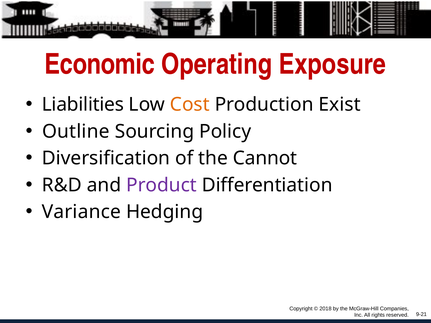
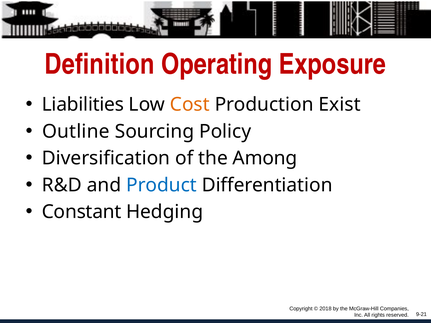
Economic: Economic -> Definition
Cannot: Cannot -> Among
Product colour: purple -> blue
Variance: Variance -> Constant
